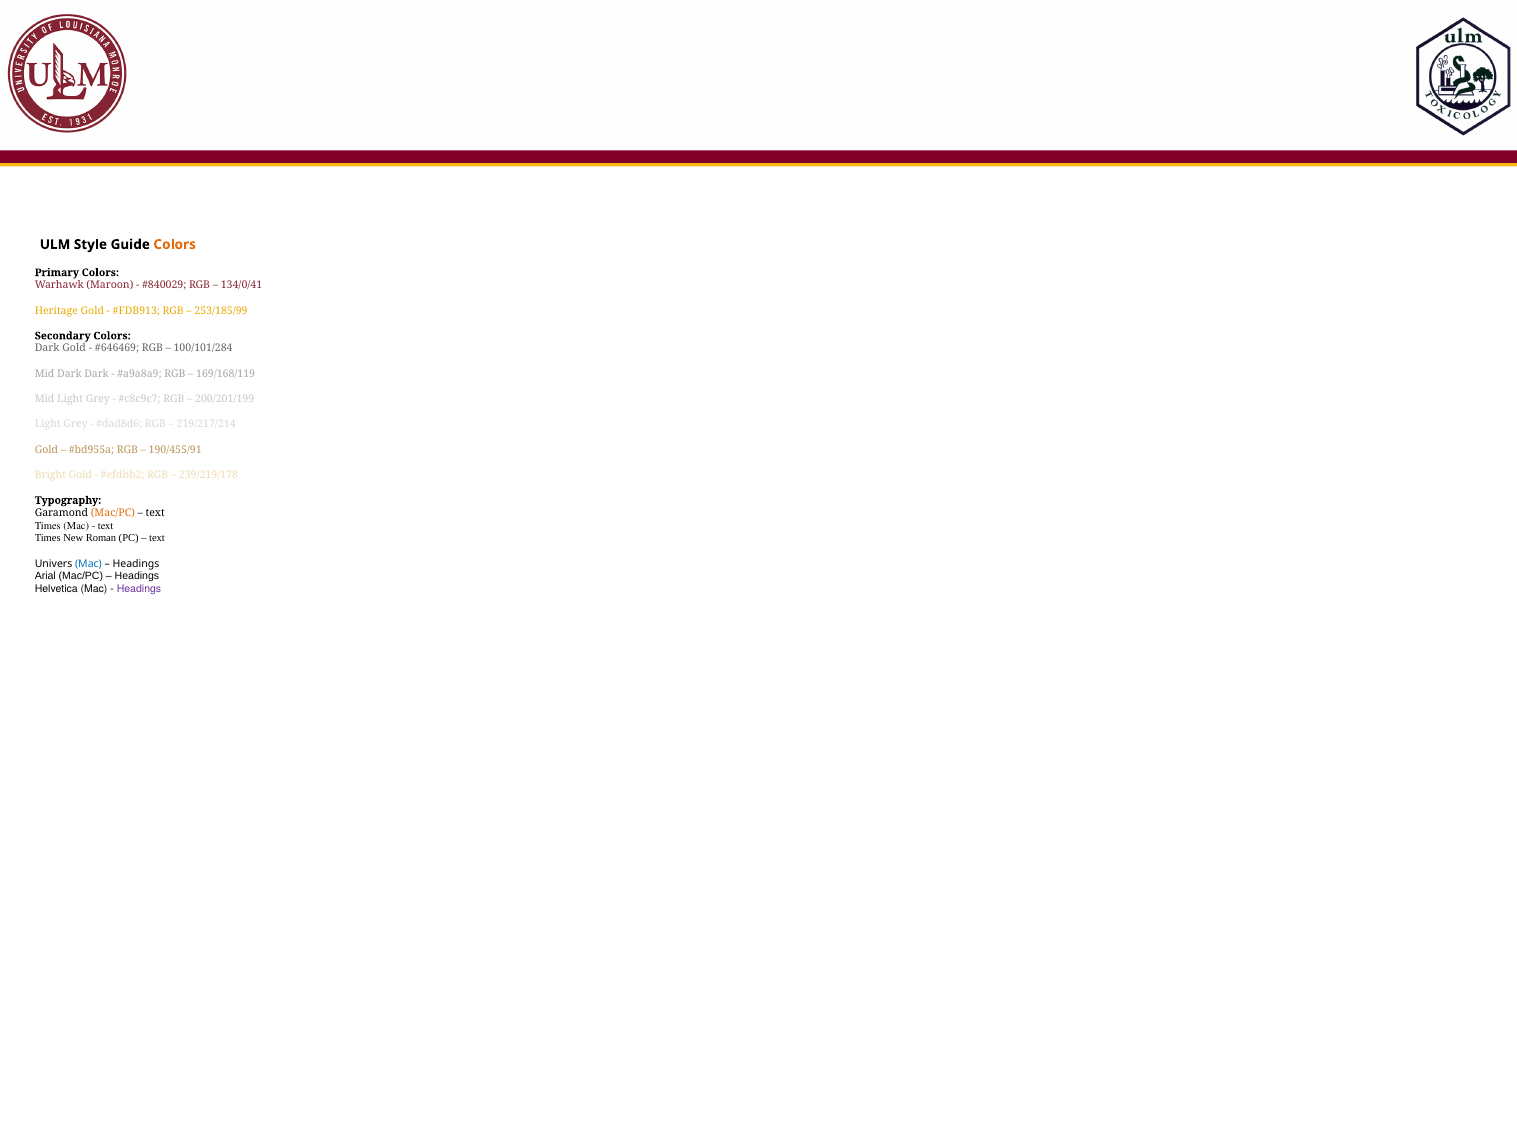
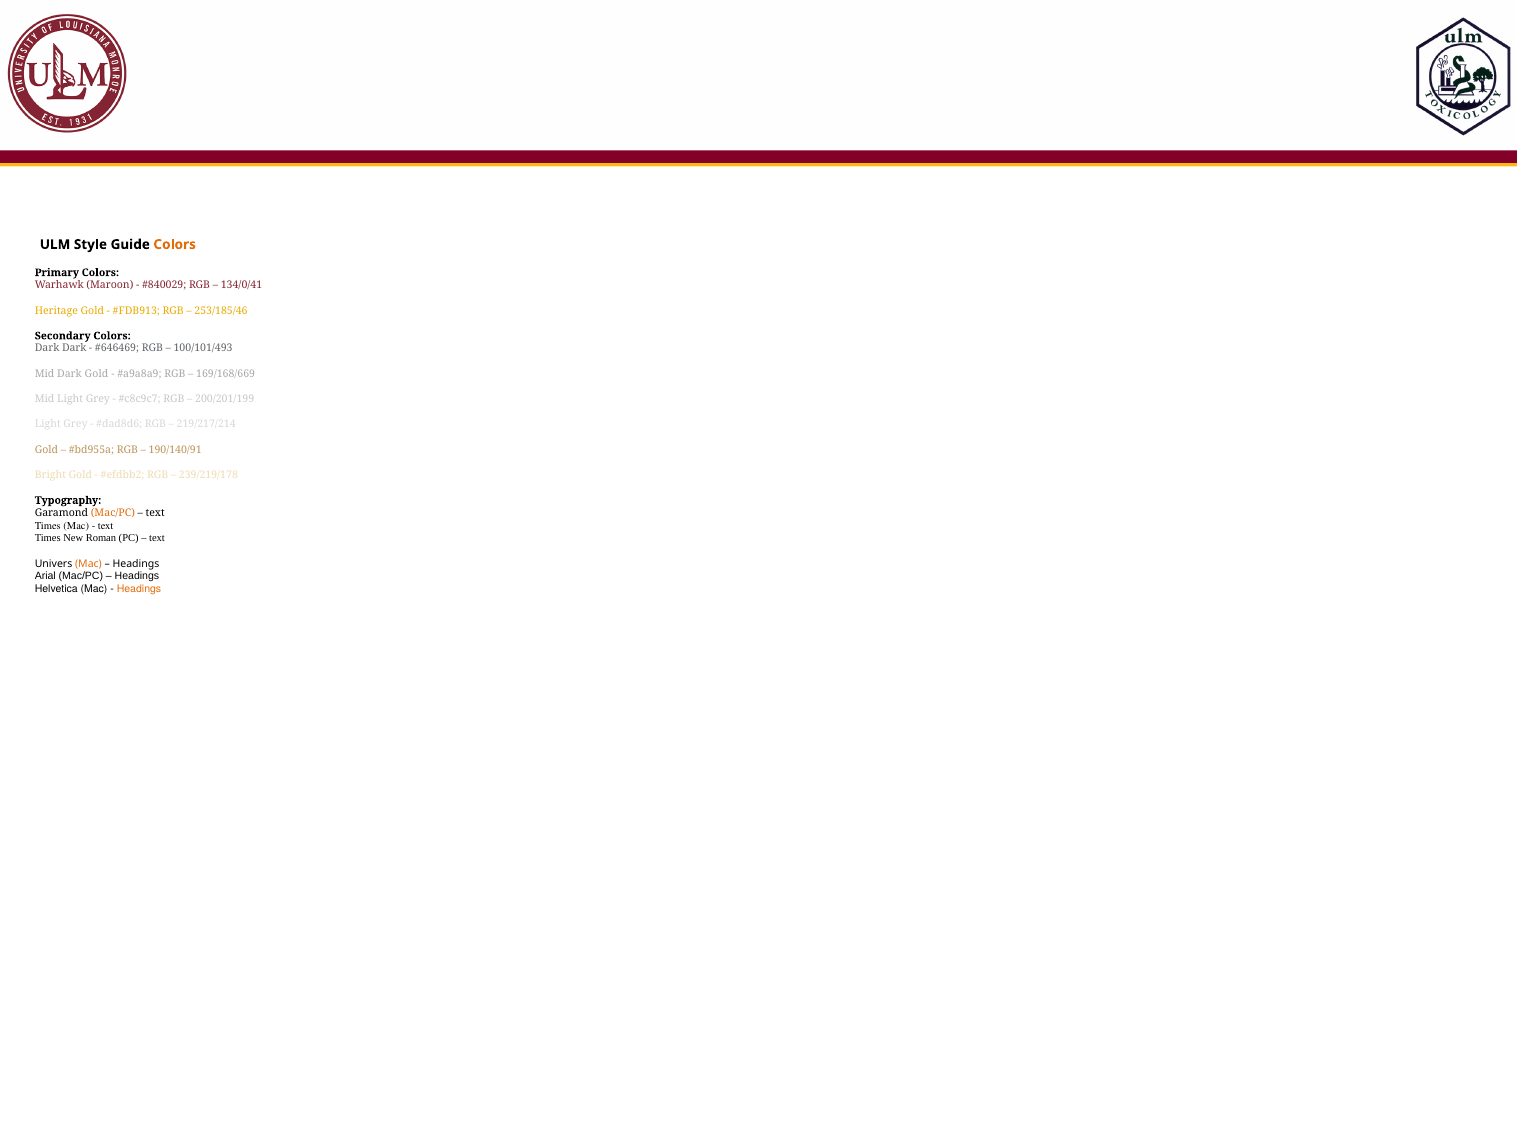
253/185/99: 253/185/99 -> 253/185/46
Dark Gold: Gold -> Dark
100/101/284: 100/101/284 -> 100/101/493
Dark Dark: Dark -> Gold
169/168/119: 169/168/119 -> 169/168/669
190/455/91: 190/455/91 -> 190/140/91
Mac at (88, 563) colour: blue -> orange
Headings at (139, 589) colour: purple -> orange
